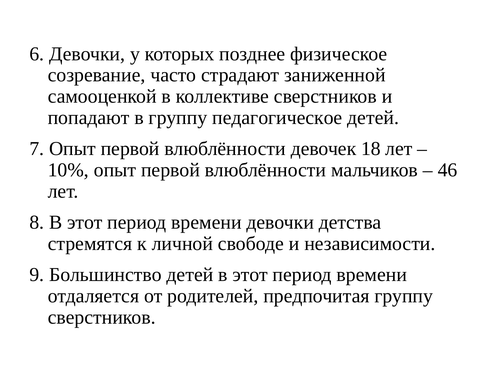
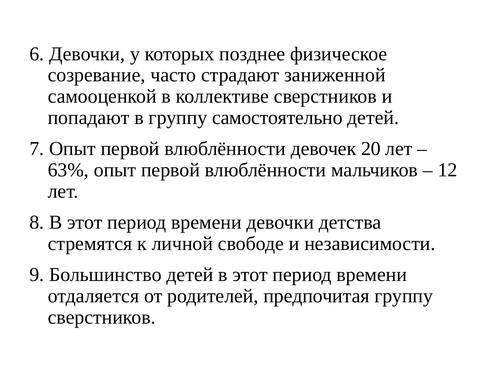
педагогическое: педагогическое -> самостоятельно
18: 18 -> 20
10%: 10% -> 63%
46: 46 -> 12
